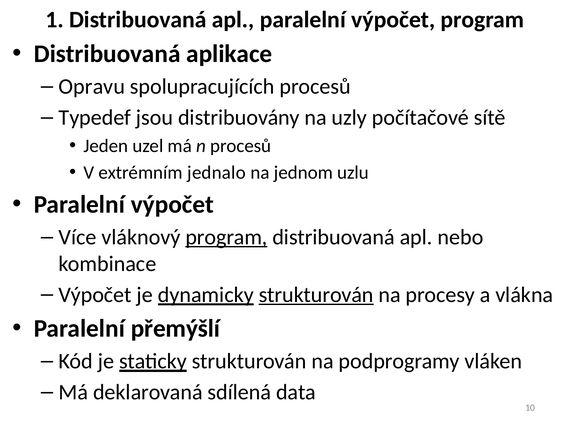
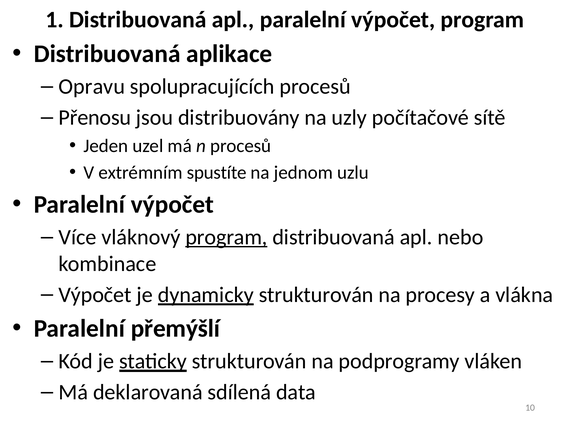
Typedef: Typedef -> Přenosu
jednalo: jednalo -> spustíte
strukturován at (316, 295) underline: present -> none
